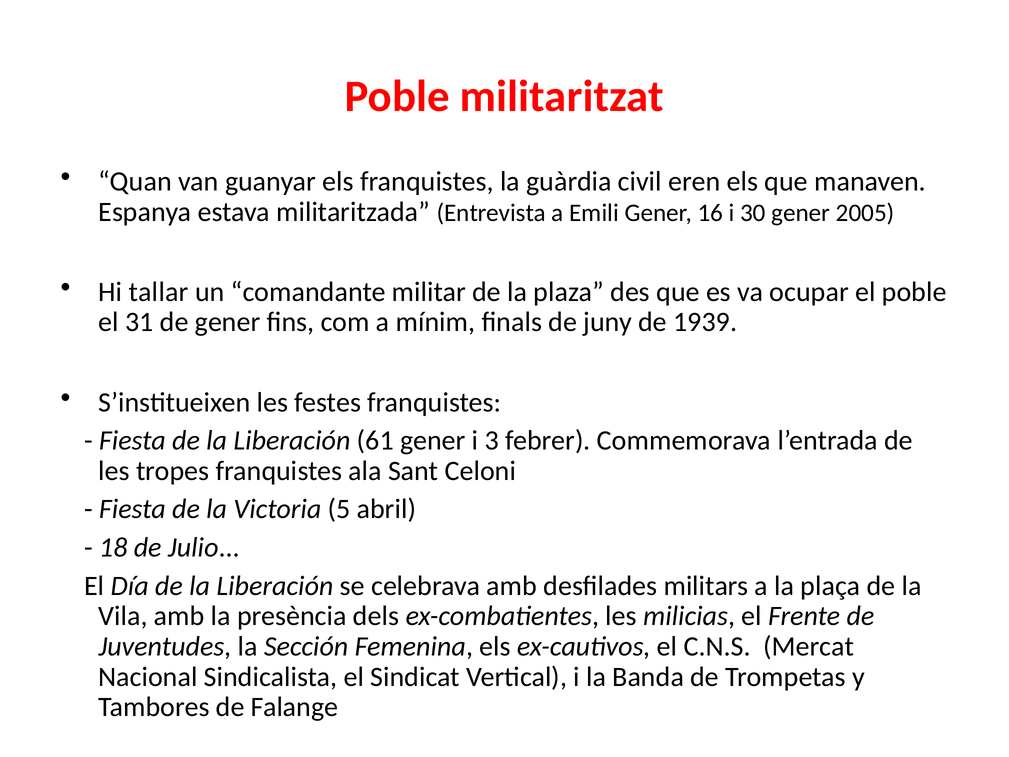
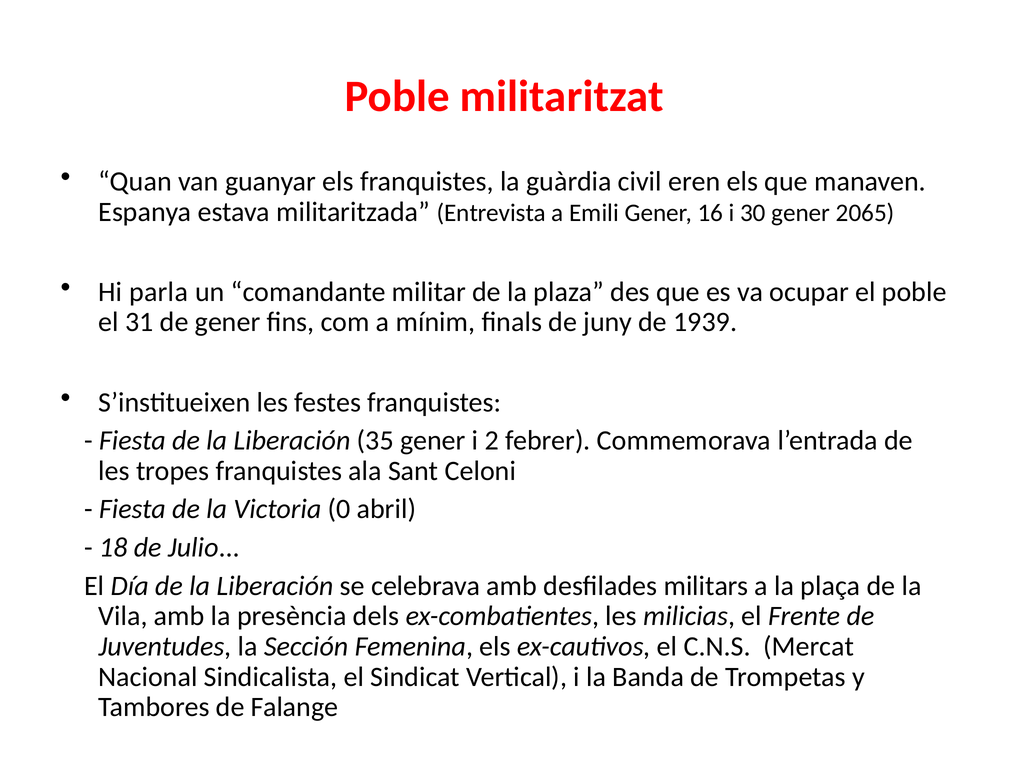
2005: 2005 -> 2065
tallar: tallar -> parla
61: 61 -> 35
3: 3 -> 2
5: 5 -> 0
